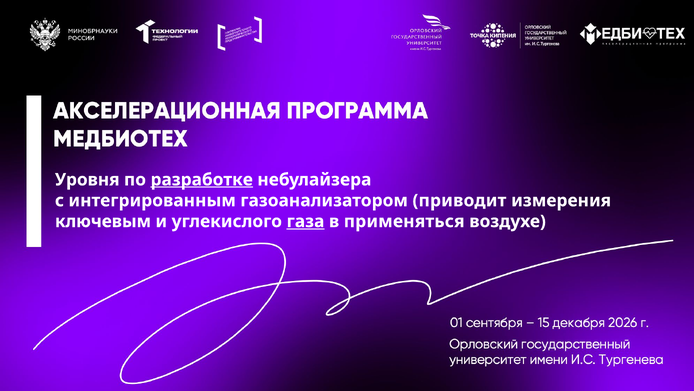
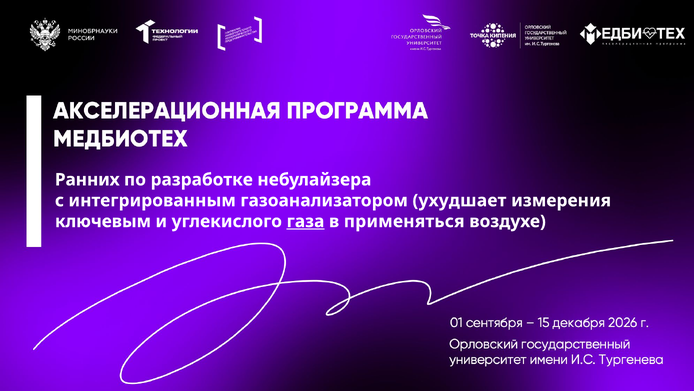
Уровня: Уровня -> Ранних
разработке underline: present -> none
приводит: приводит -> ухудшает
